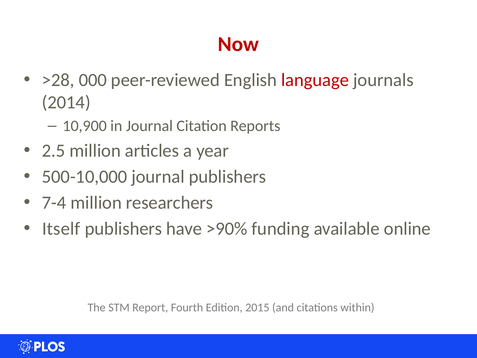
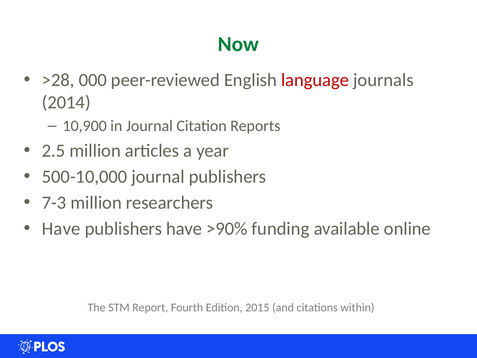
Now colour: red -> green
7-4: 7-4 -> 7-3
Itself at (61, 229): Itself -> Have
